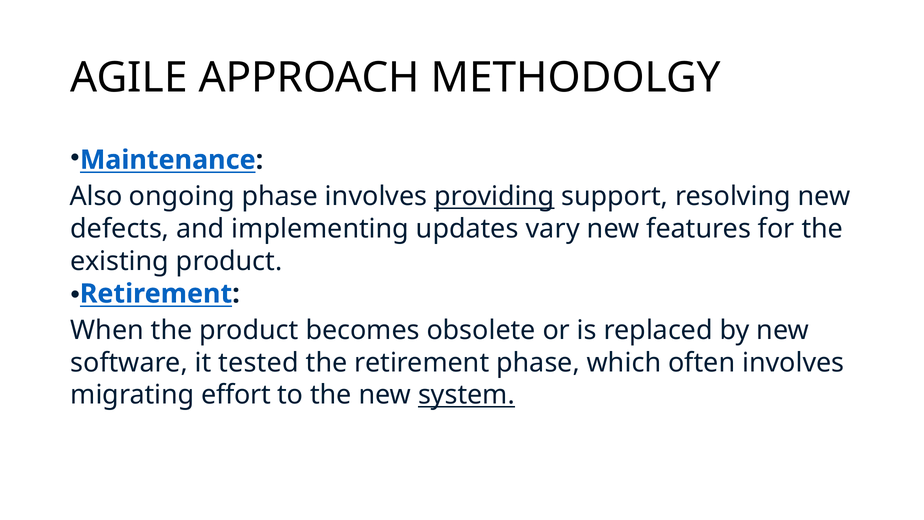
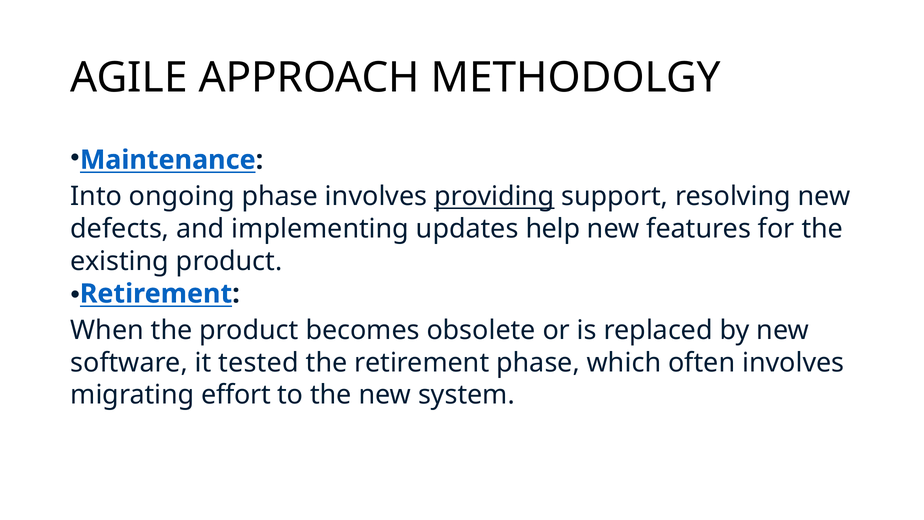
Also: Also -> Into
vary: vary -> help
system underline: present -> none
